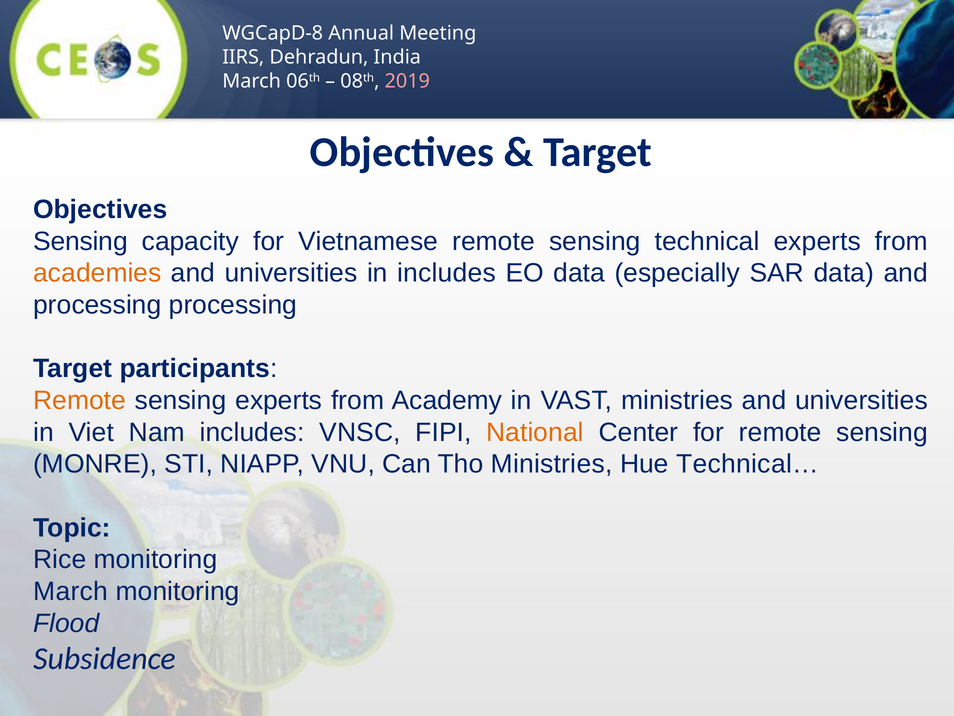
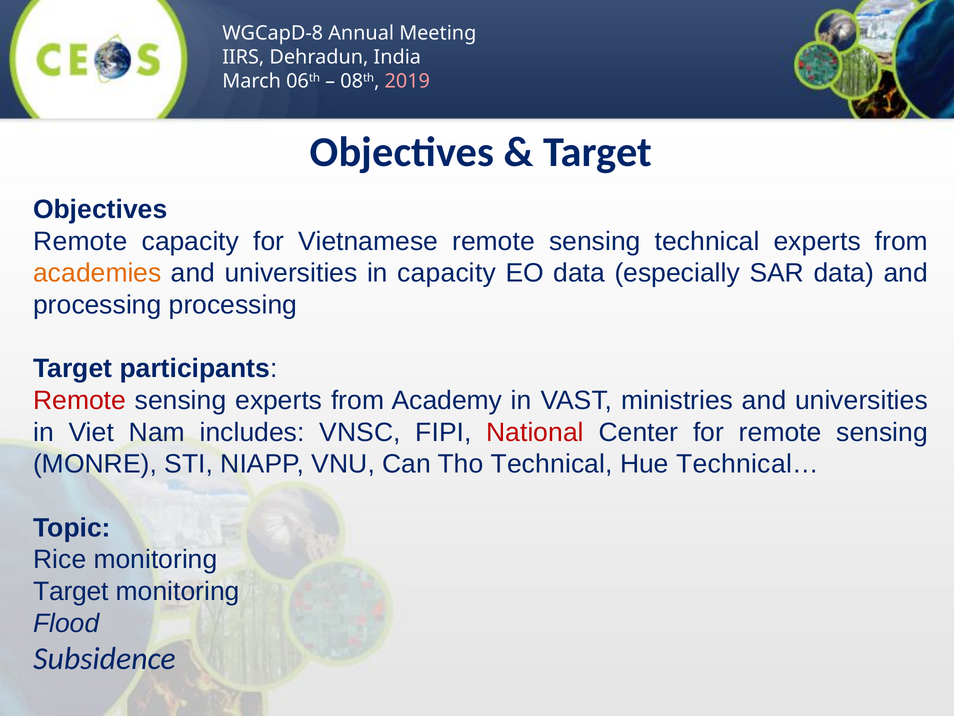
Sensing at (81, 241): Sensing -> Remote
in includes: includes -> capacity
Remote at (80, 400) colour: orange -> red
National colour: orange -> red
Tho Ministries: Ministries -> Technical
March at (71, 591): March -> Target
